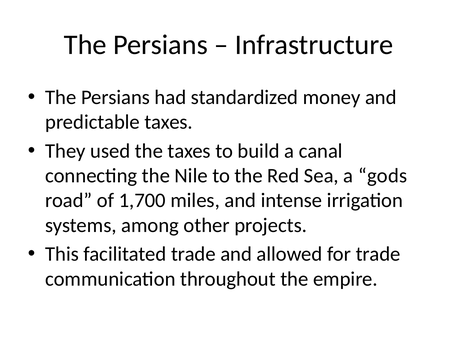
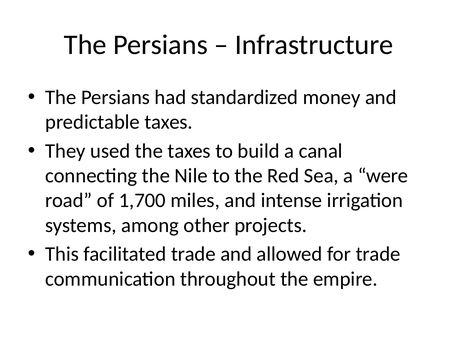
gods: gods -> were
